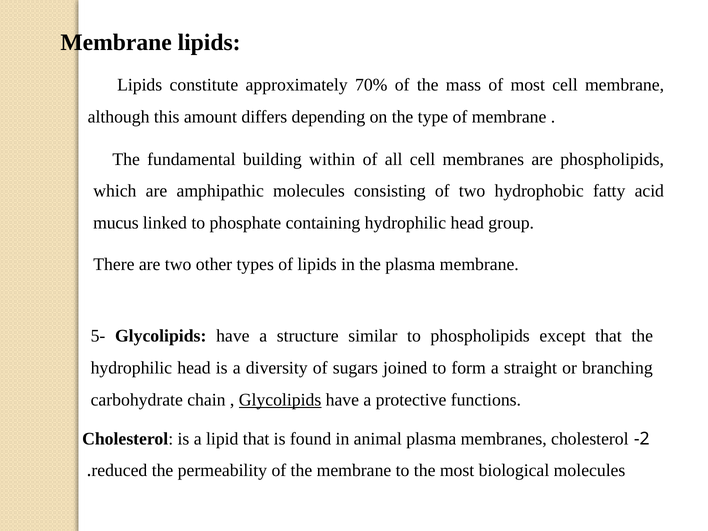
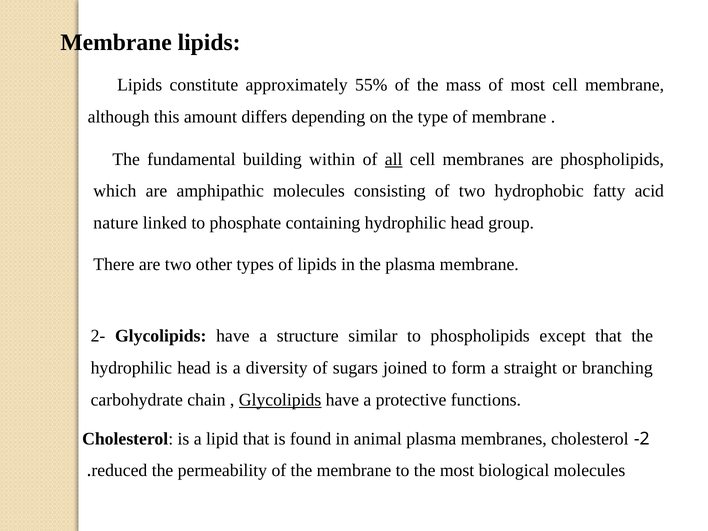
70%: 70% -> 55%
all underline: none -> present
mucus: mucus -> nature
5-: 5- -> 2-
